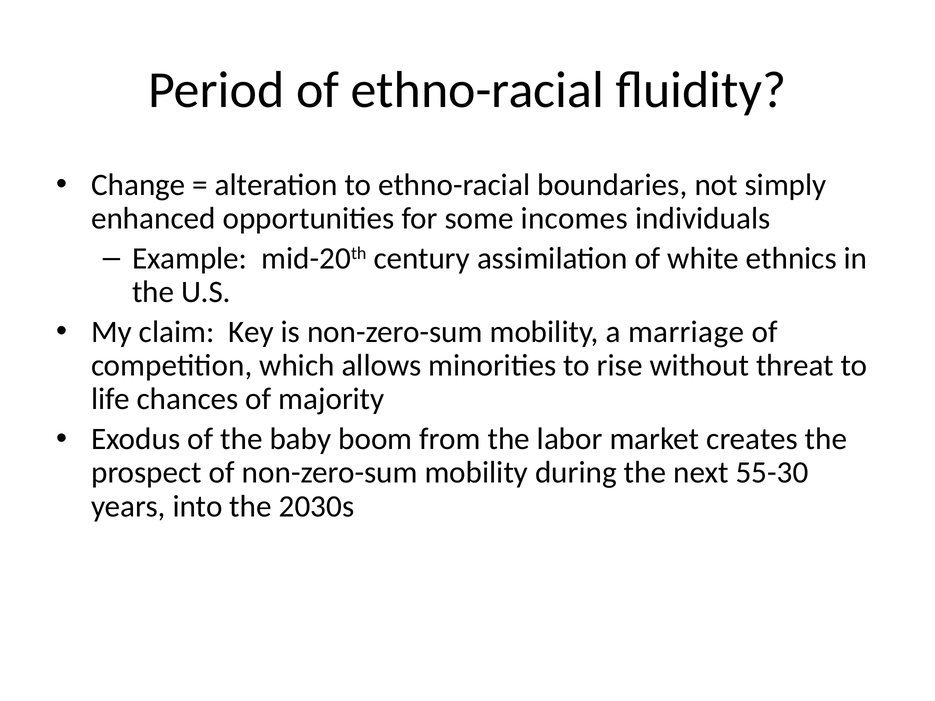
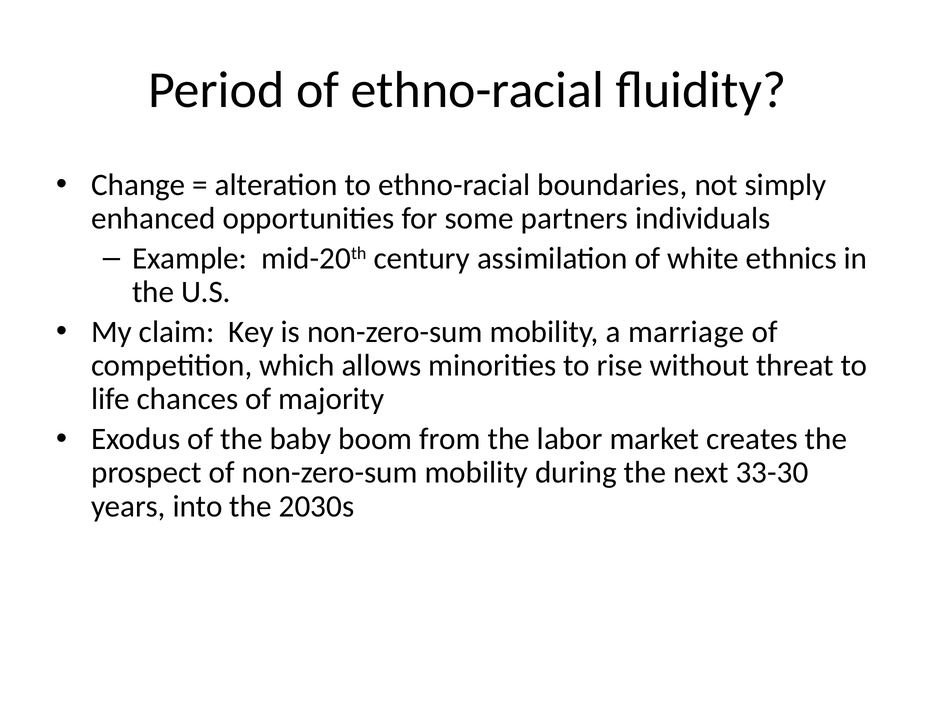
incomes: incomes -> partners
55-30: 55-30 -> 33-30
